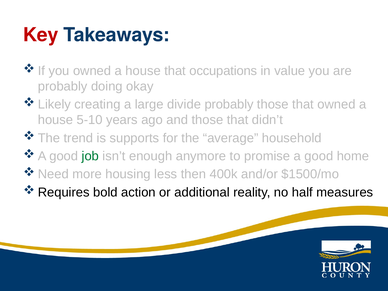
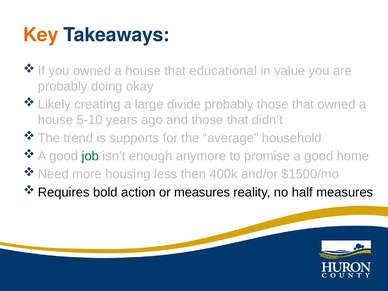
Key colour: red -> orange
occupations: occupations -> educational
or additional: additional -> measures
